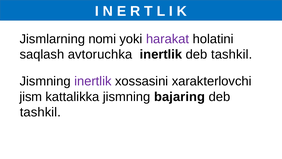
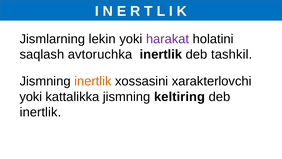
nomi: nomi -> lekin
inertlik at (93, 81) colour: purple -> orange
jism at (31, 97): jism -> yoki
bajaring: bajaring -> keltiring
tashkil at (40, 112): tashkil -> inertlik
